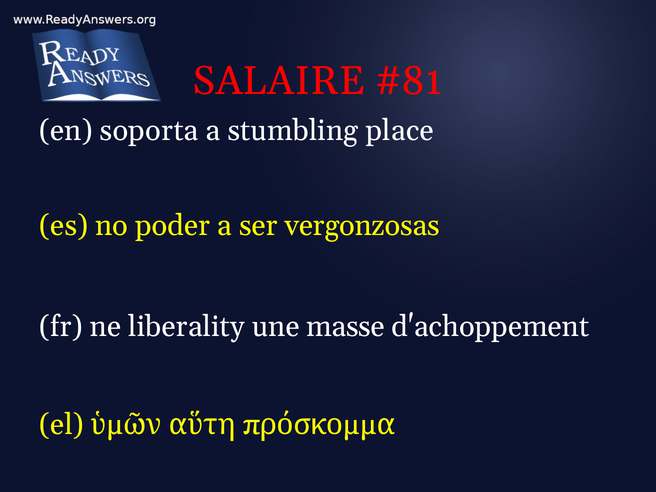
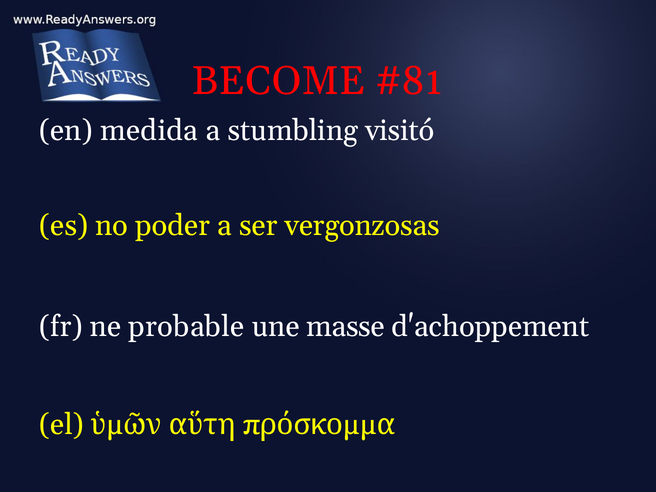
SALAIRE: SALAIRE -> BECOME
soporta: soporta -> medida
place: place -> visitó
liberality: liberality -> probable
